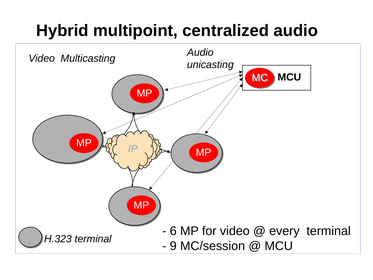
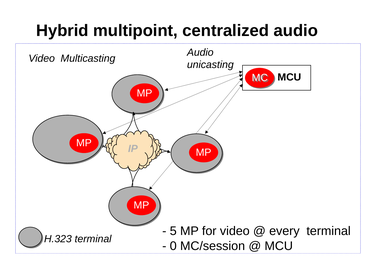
6: 6 -> 5
9: 9 -> 0
